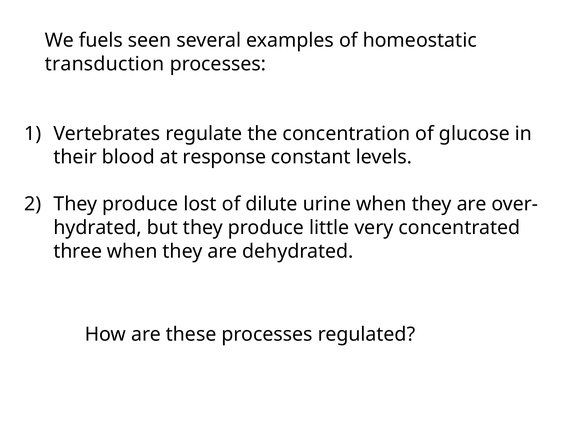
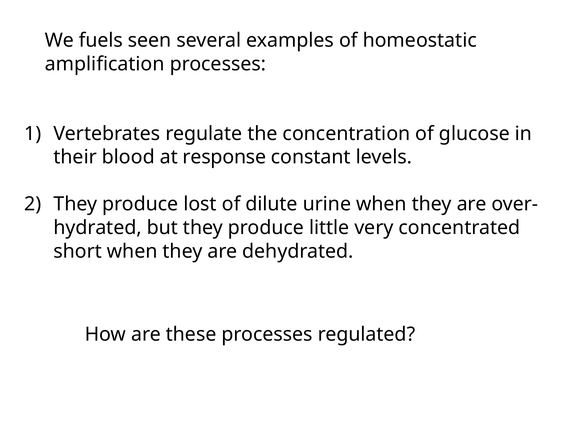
transduction: transduction -> amplification
three: three -> short
